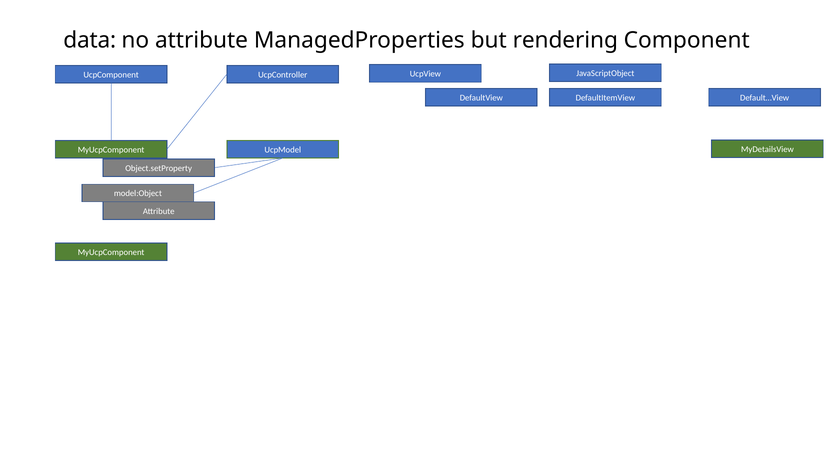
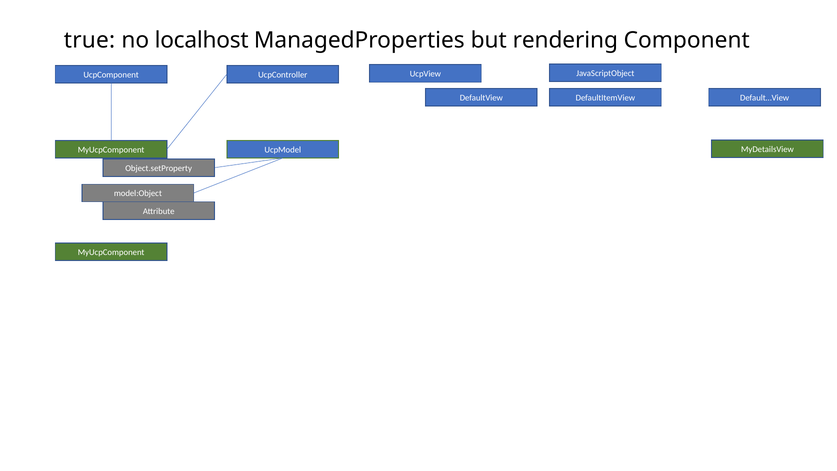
data: data -> true
no attribute: attribute -> localhost
